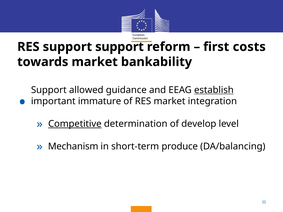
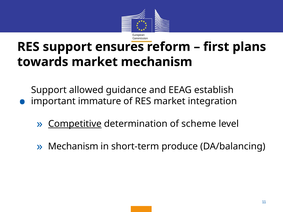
support support: support -> ensures
costs: costs -> plans
market bankability: bankability -> mechanism
establish underline: present -> none
develop: develop -> scheme
